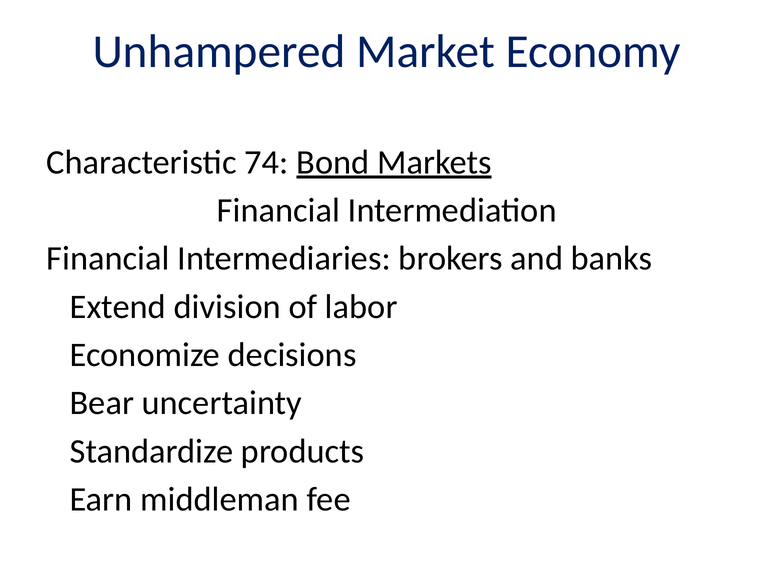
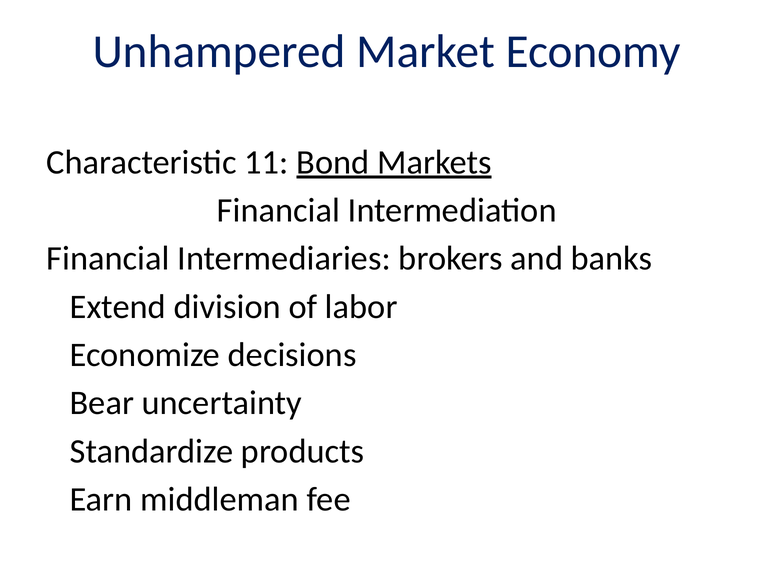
74: 74 -> 11
